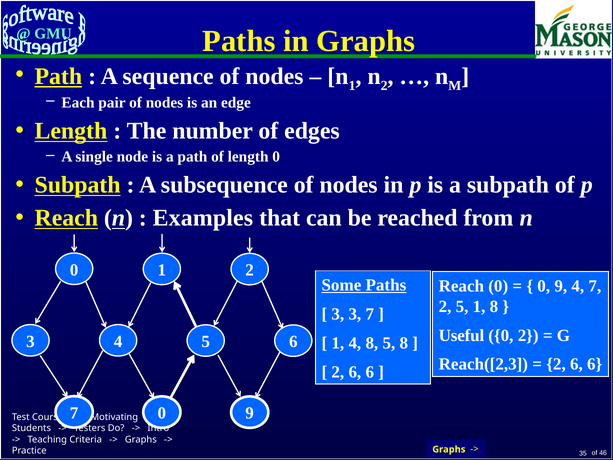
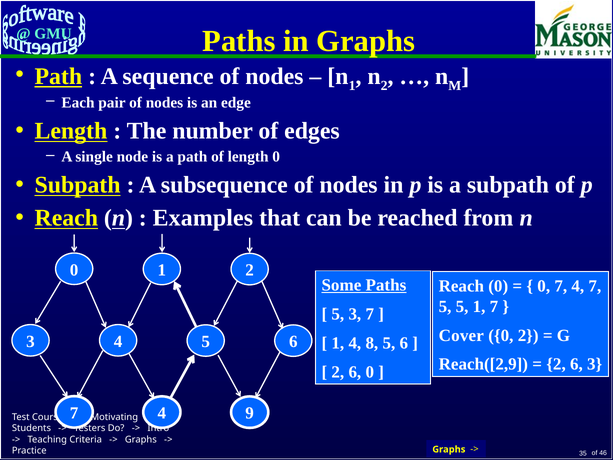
0 9: 9 -> 7
2 at (445, 306): 2 -> 5
1 8: 8 -> 7
3 at (338, 314): 3 -> 5
Useful: Useful -> Cover
8 5 8: 8 -> 6
Reach([2,3: Reach([2,3 -> Reach([2,9
6 at (595, 364): 6 -> 3
6 at (370, 372): 6 -> 0
0 at (162, 413): 0 -> 4
